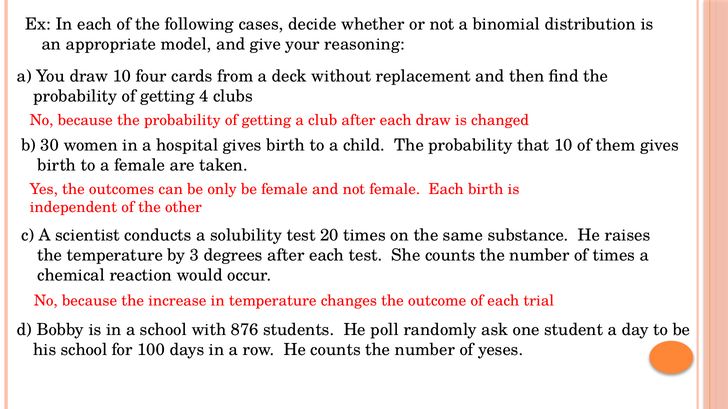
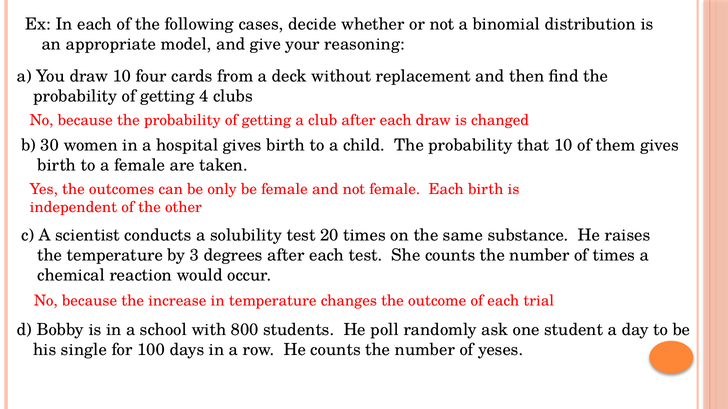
876: 876 -> 800
his school: school -> single
